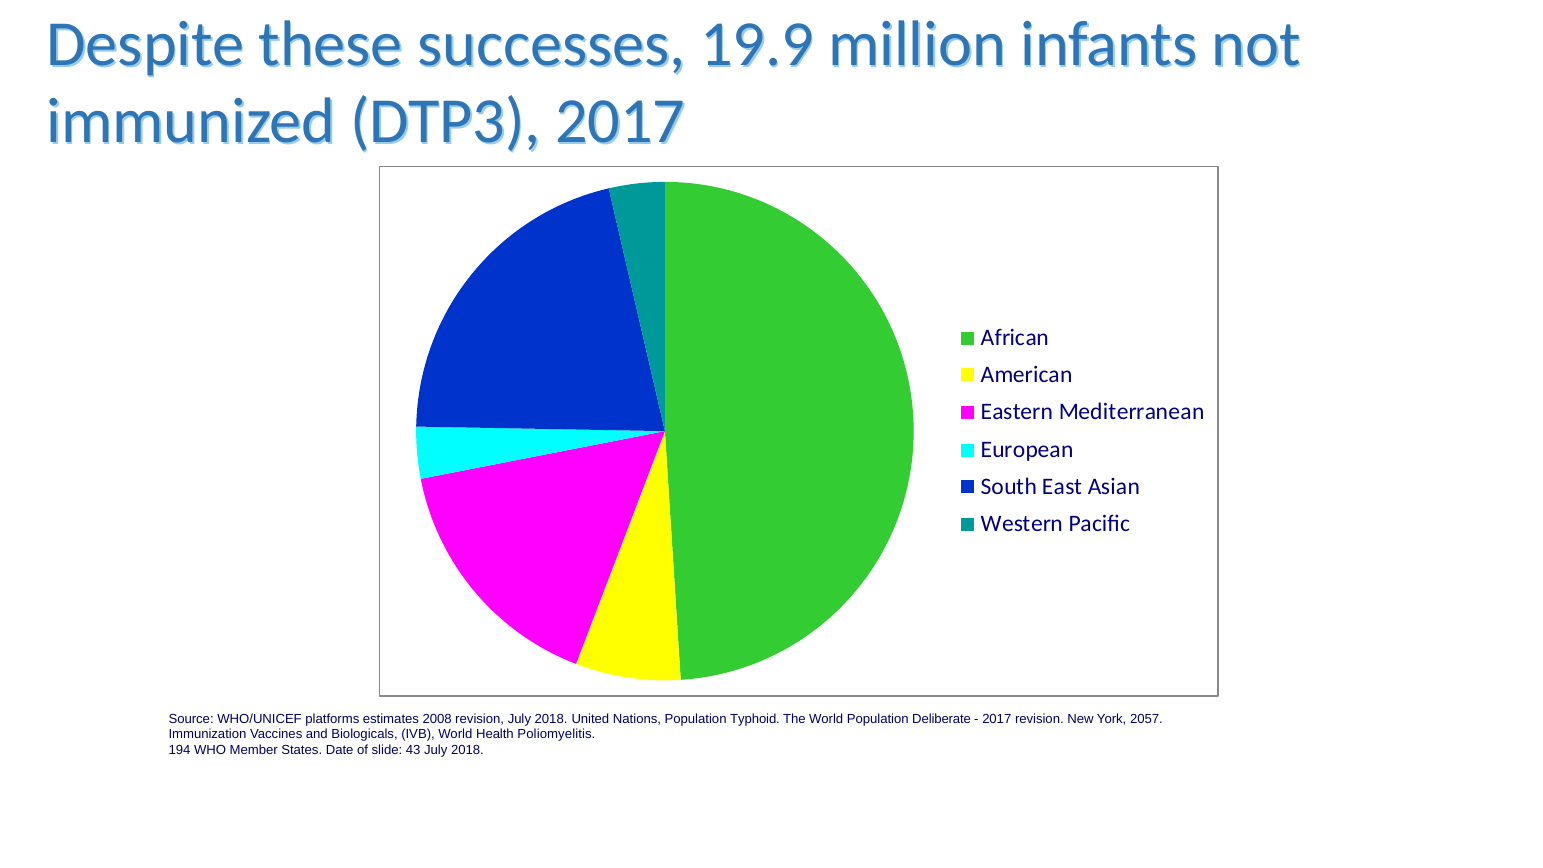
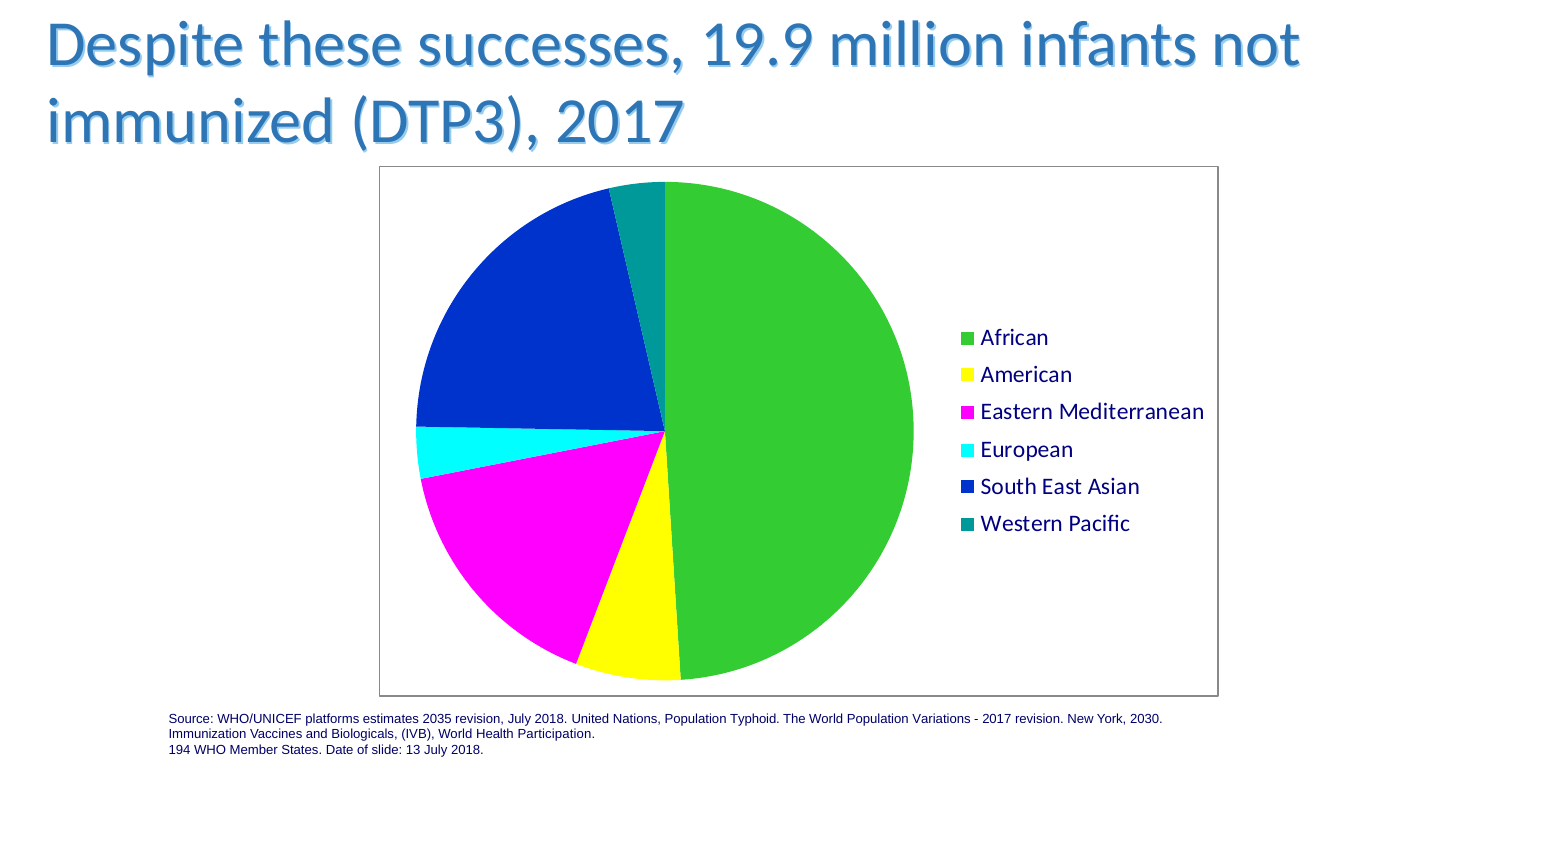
2008: 2008 -> 2035
Deliberate: Deliberate -> Variations
2057: 2057 -> 2030
Poliomyelitis: Poliomyelitis -> Participation
43: 43 -> 13
